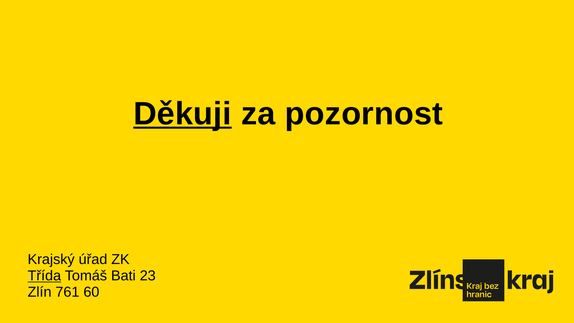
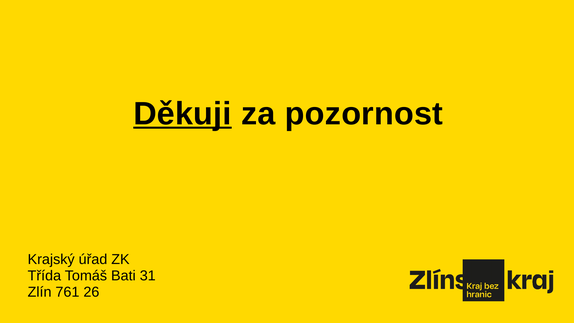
Třída underline: present -> none
23: 23 -> 31
60: 60 -> 26
